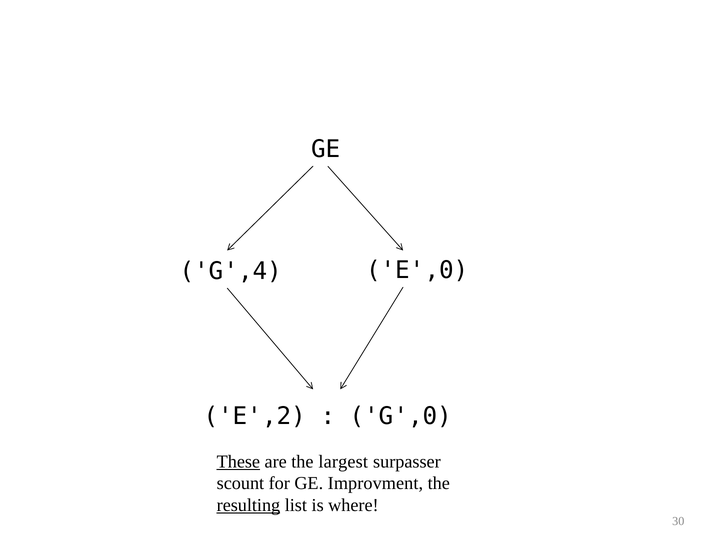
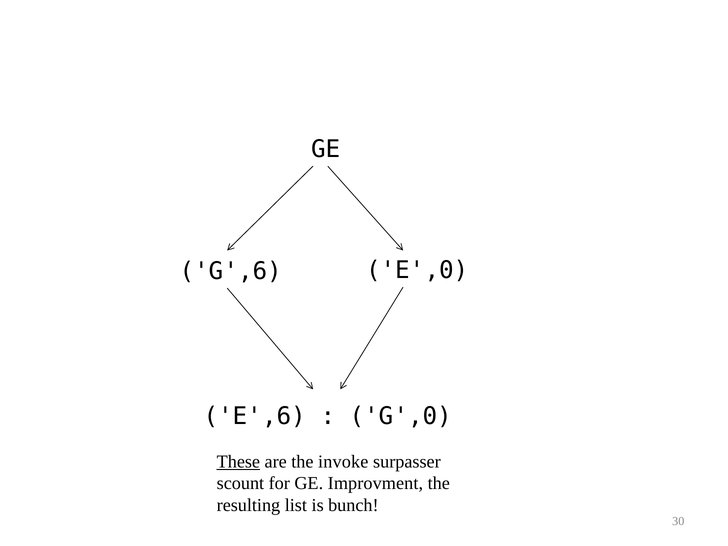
G',4: G',4 -> G',6
E',2: E',2 -> E',6
largest: largest -> invoke
resulting underline: present -> none
where: where -> bunch
